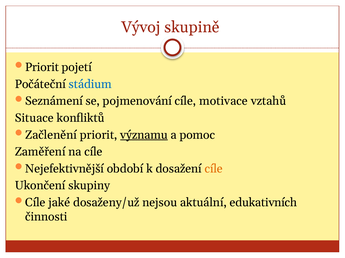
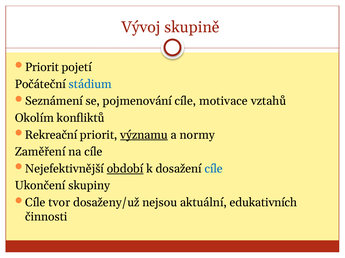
Situace: Situace -> Okolím
Začlenění: Začlenění -> Rekreační
pomoc: pomoc -> normy
období underline: none -> present
cíle at (214, 169) colour: orange -> blue
jaké: jaké -> tvor
